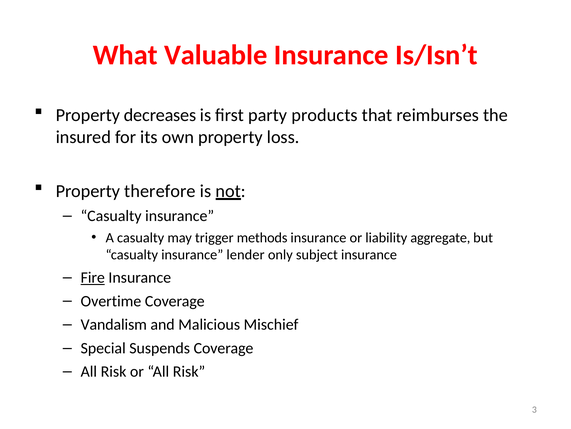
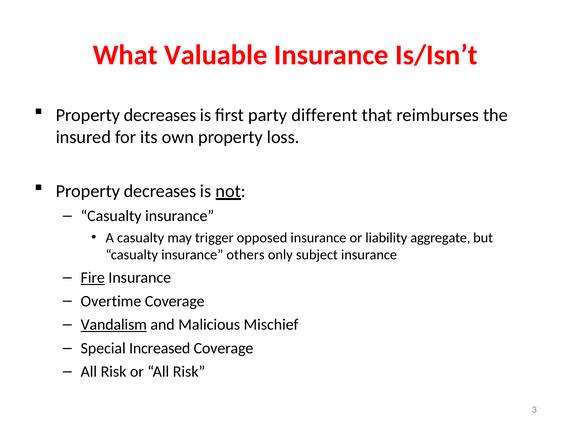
products: products -> different
therefore at (160, 191): therefore -> decreases
methods: methods -> opposed
lender: lender -> others
Vandalism underline: none -> present
Suspends: Suspends -> Increased
